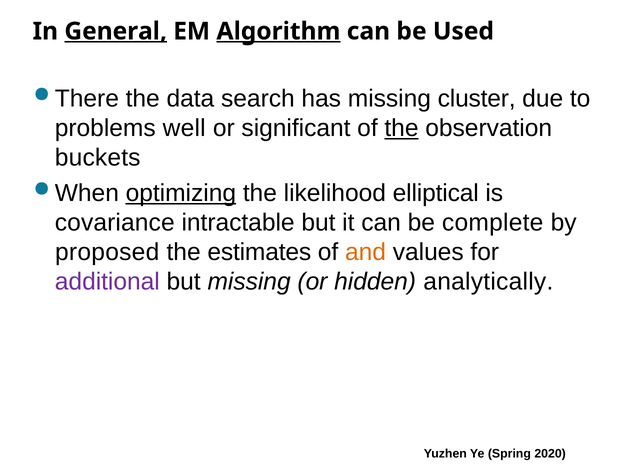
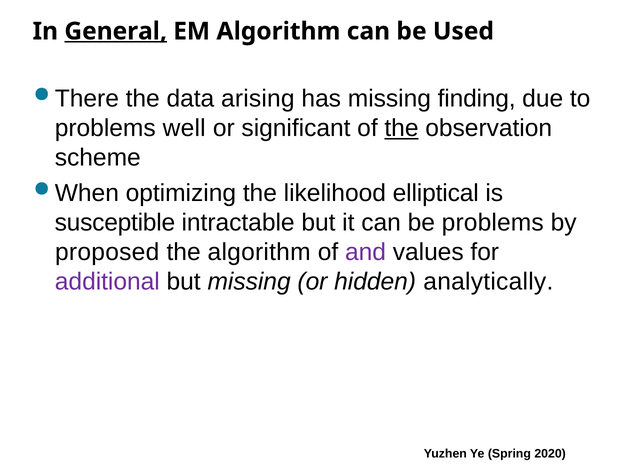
Algorithm at (278, 31) underline: present -> none
search: search -> arising
cluster: cluster -> finding
buckets: buckets -> scheme
optimizing underline: present -> none
covariance: covariance -> susceptible
be complete: complete -> problems
the estimates: estimates -> algorithm
and colour: orange -> purple
